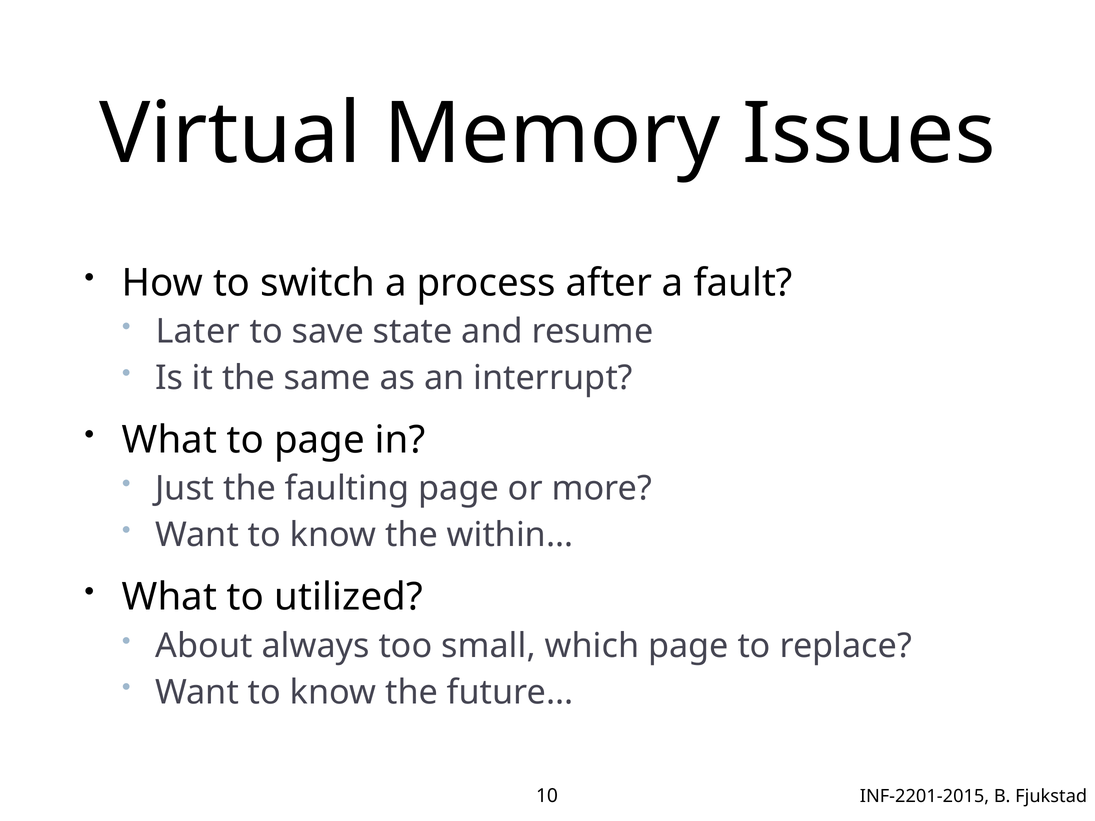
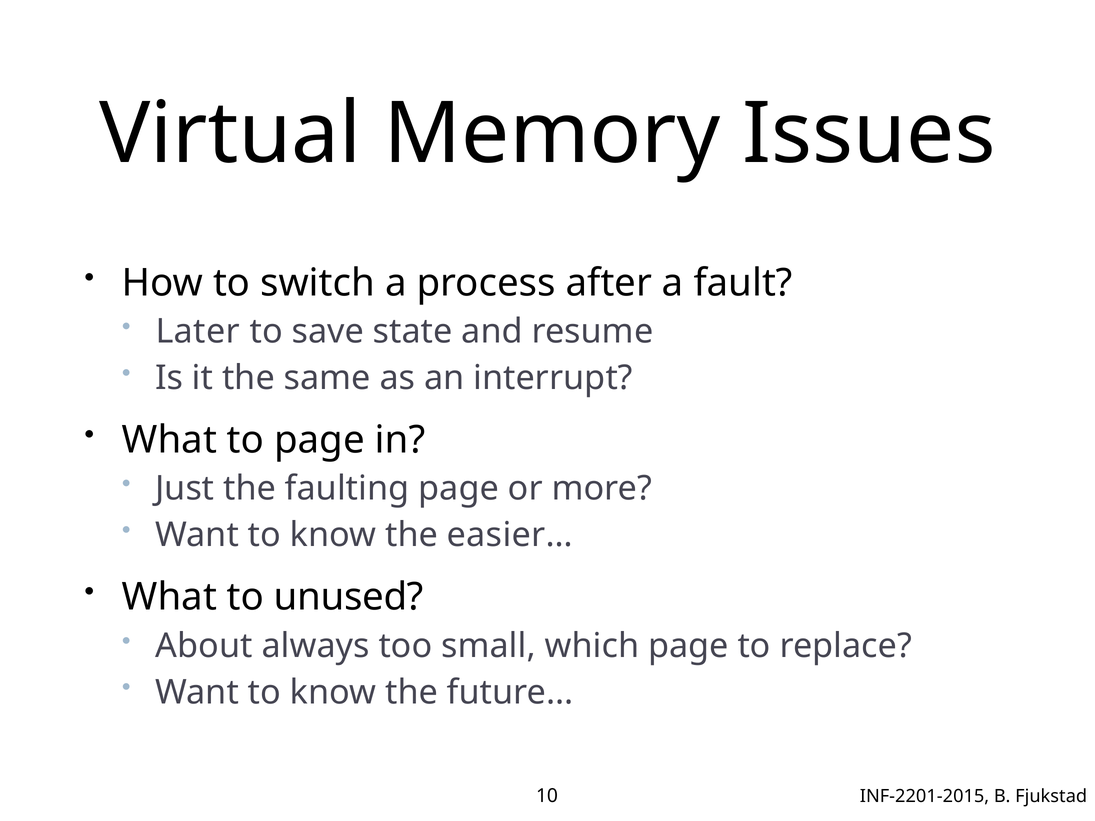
within…: within… -> easier…
utilized: utilized -> unused
